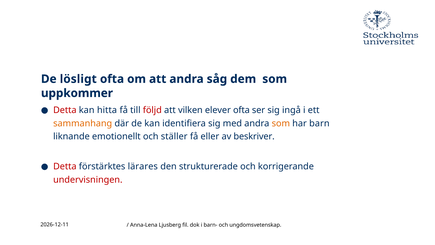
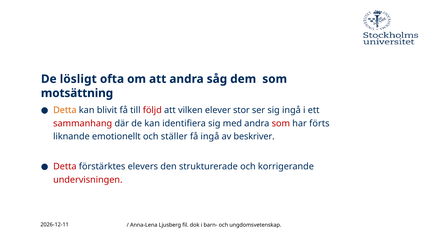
uppkommer: uppkommer -> motsättning
Detta at (65, 110) colour: red -> orange
hitta: hitta -> blivit
elever ofta: ofta -> stor
sammanhang colour: orange -> red
som at (281, 123) colour: orange -> red
barn: barn -> förts
få eller: eller -> ingå
lärares: lärares -> elevers
